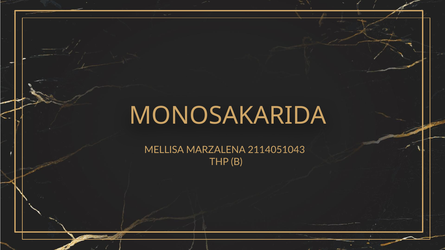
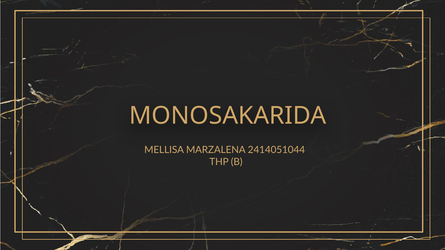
2114051043: 2114051043 -> 2414051044
